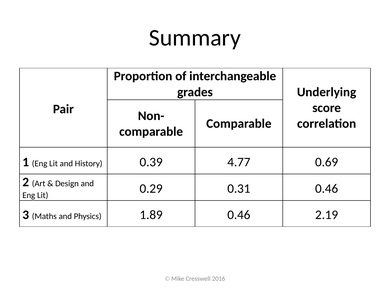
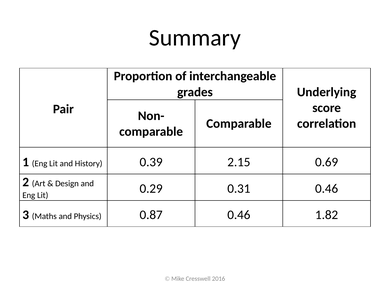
4.77: 4.77 -> 2.15
1.89: 1.89 -> 0.87
2.19: 2.19 -> 1.82
